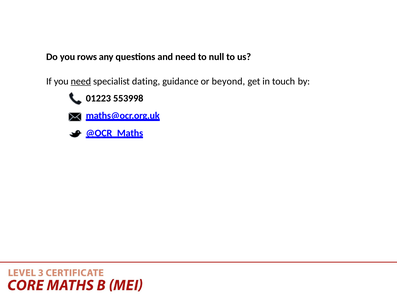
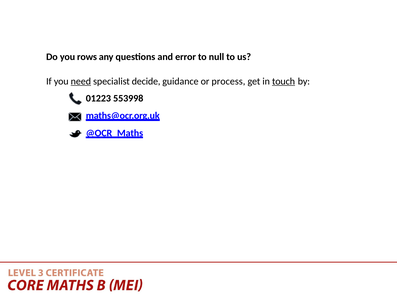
and need: need -> error
dating: dating -> decide
beyond: beyond -> process
touch underline: none -> present
